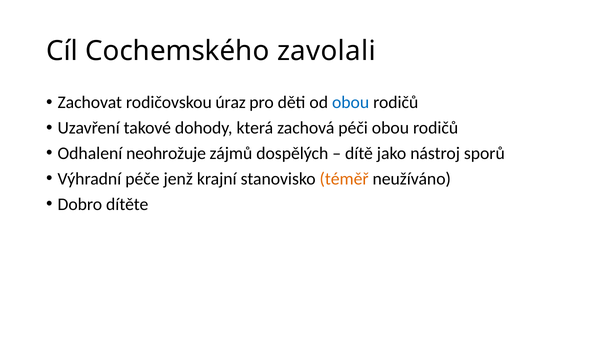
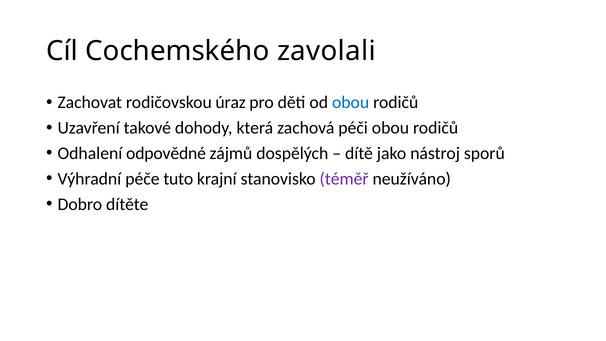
neohrožuje: neohrožuje -> odpovědné
jenž: jenž -> tuto
téměř colour: orange -> purple
